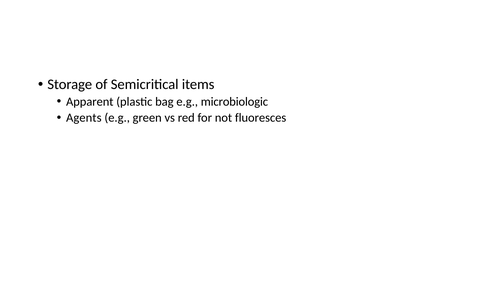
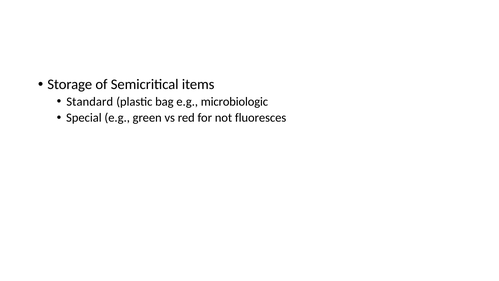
Apparent: Apparent -> Standard
Agents: Agents -> Special
